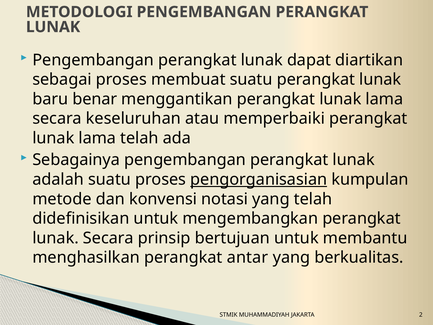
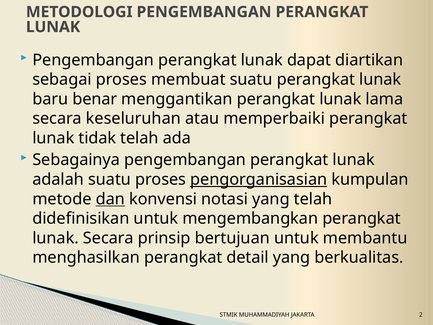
lama at (97, 138): lama -> tidak
dan underline: none -> present
antar: antar -> detail
